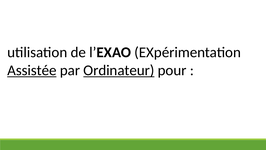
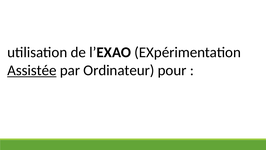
Ordinateur underline: present -> none
